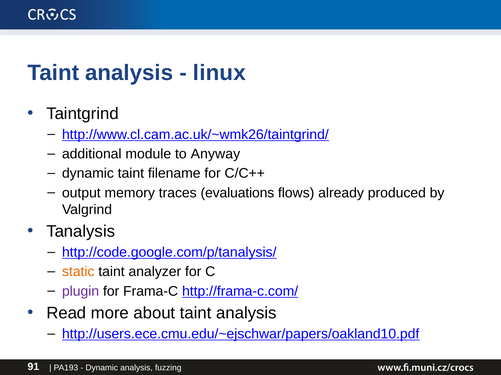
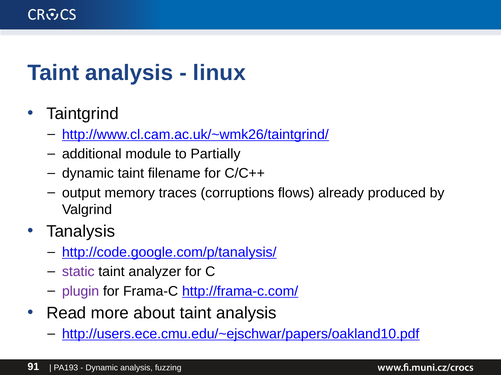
Anyway: Anyway -> Partially
evaluations: evaluations -> corruptions
static colour: orange -> purple
